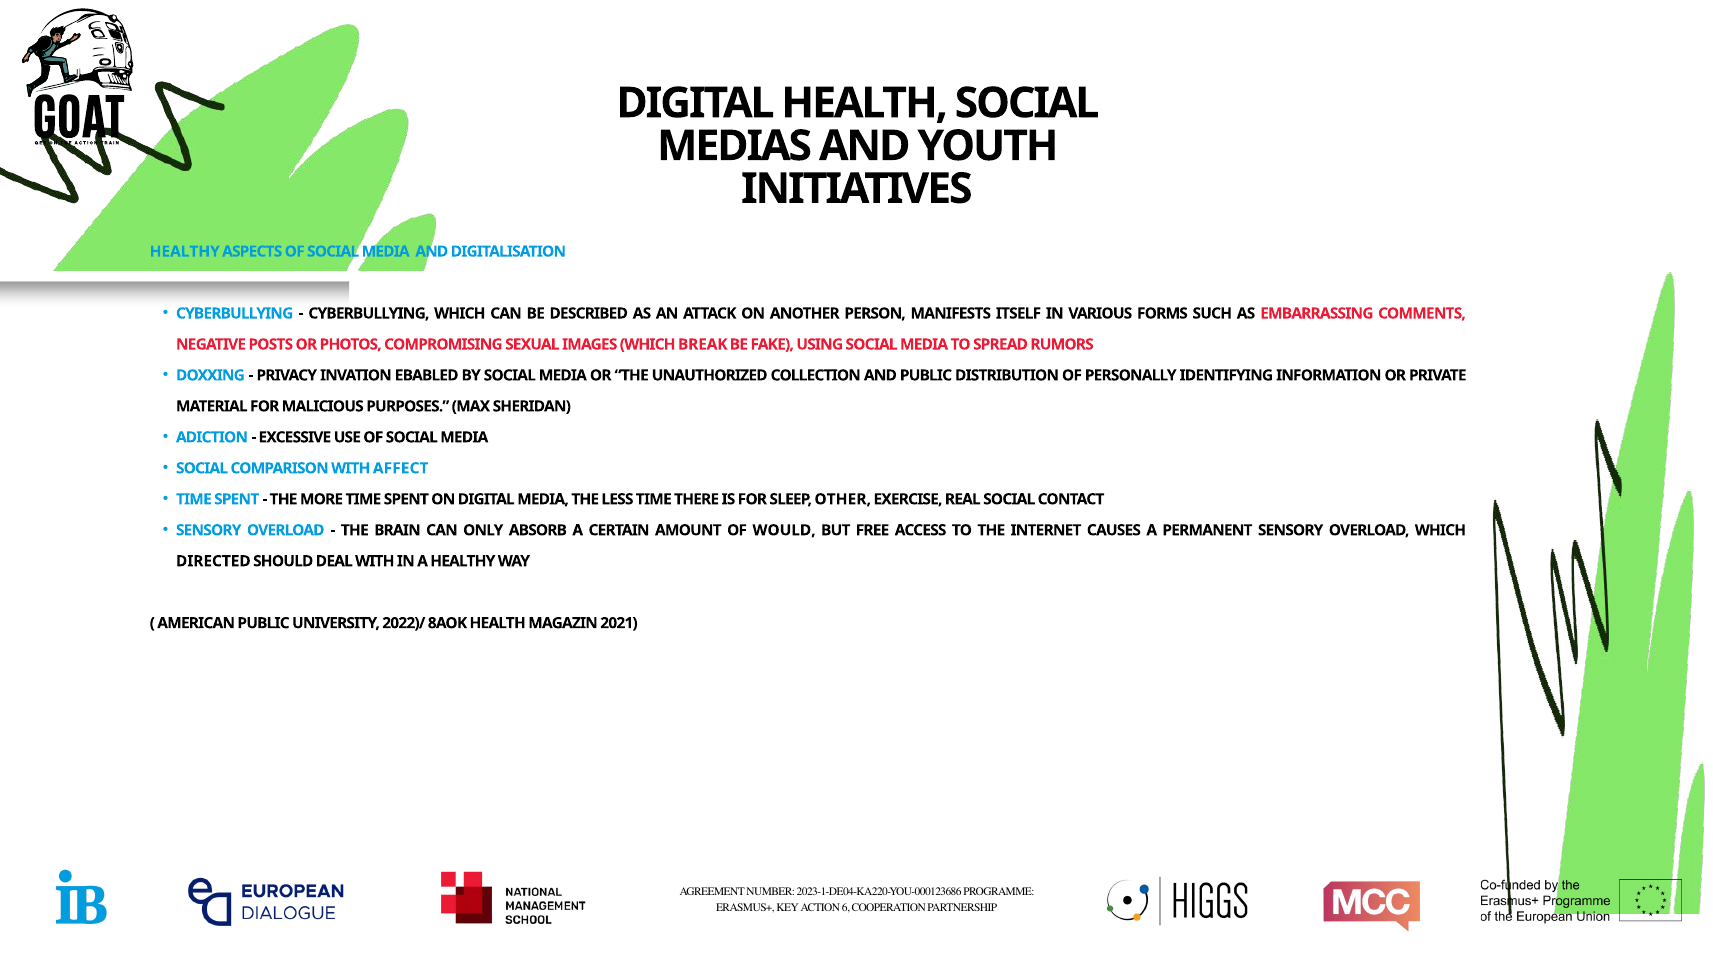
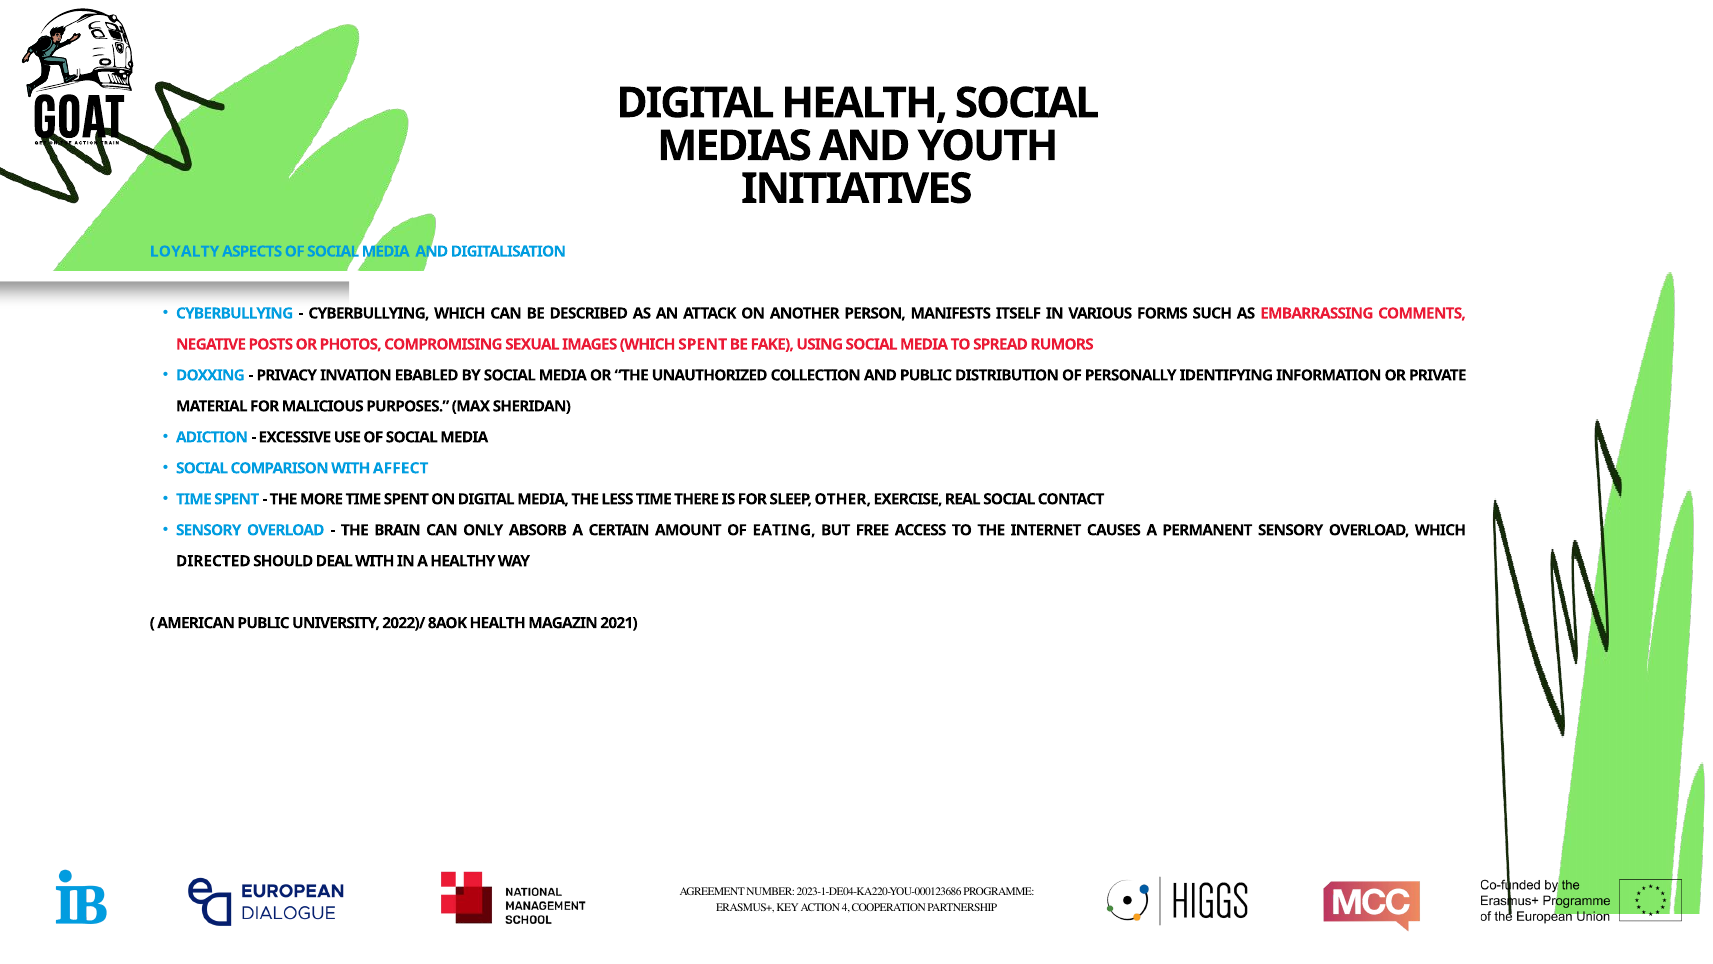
HEALTHY at (185, 251): HEALTHY -> LOYALTY
WHICH BREAK: BREAK -> SPENT
WOULD: WOULD -> EATING
6: 6 -> 4
